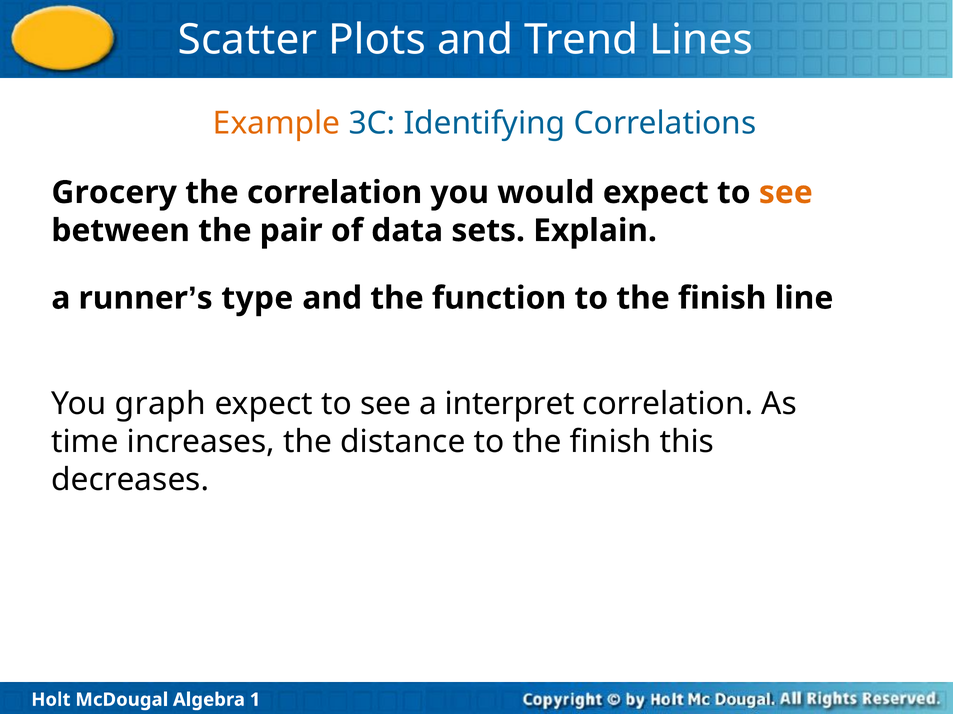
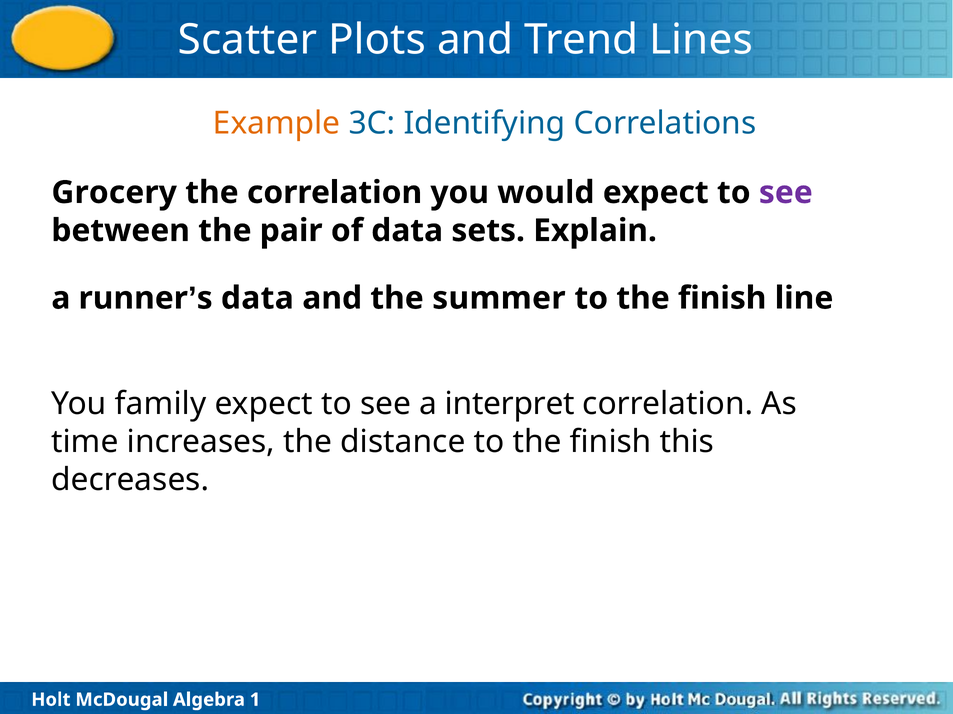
see at (786, 193) colour: orange -> purple
type at (257, 298): type -> data
function: function -> summer
graph: graph -> family
